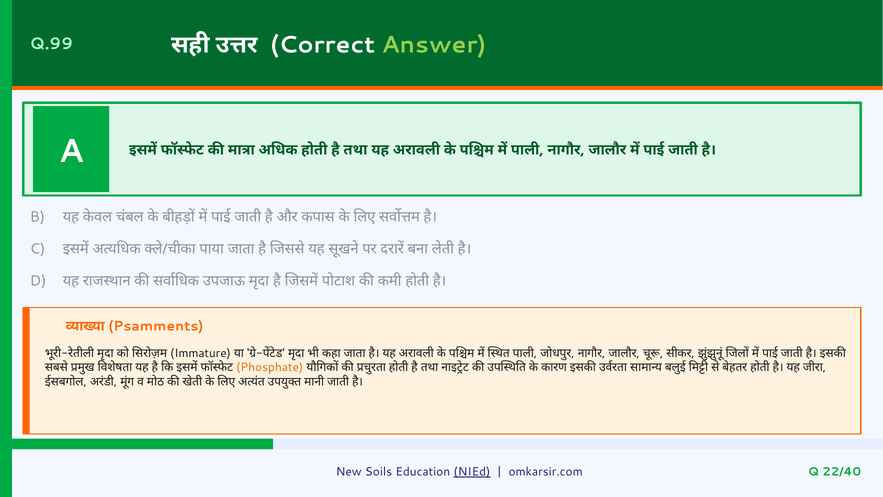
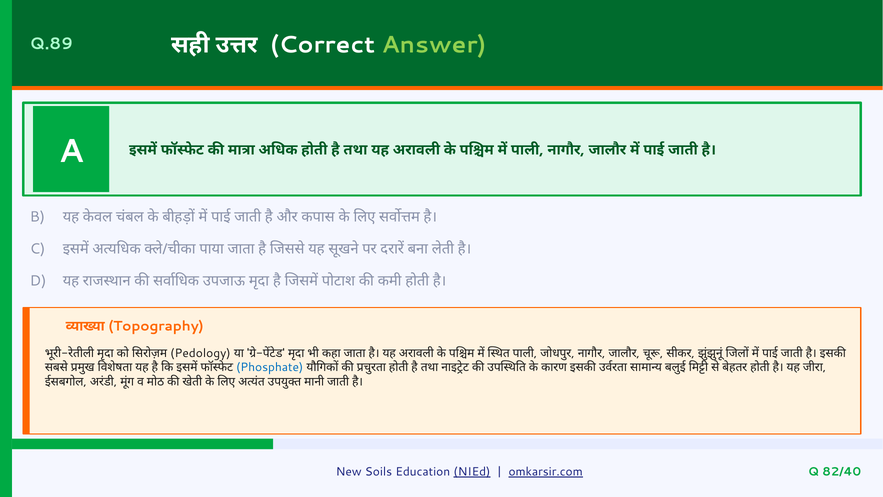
Q.99: Q.99 -> Q.89
Psamments: Psamments -> Topography
Immature: Immature -> Pedology
Phosphate colour: orange -> blue
omkarsir.com underline: none -> present
22/40: 22/40 -> 82/40
